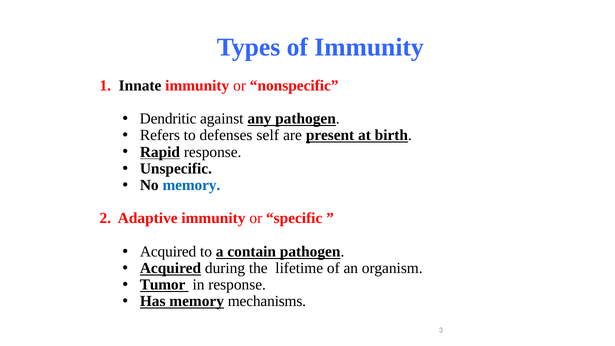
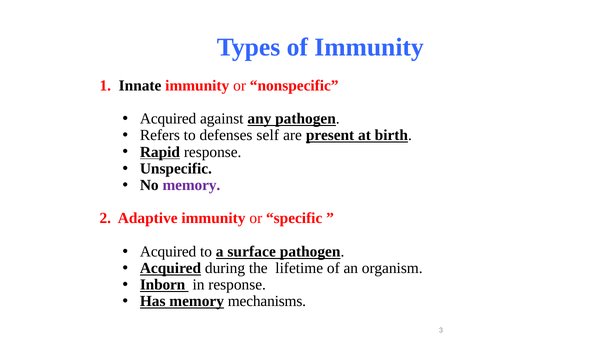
Dendritic at (168, 119): Dendritic -> Acquired
memory at (191, 185) colour: blue -> purple
contain: contain -> surface
Tumor: Tumor -> Inborn
